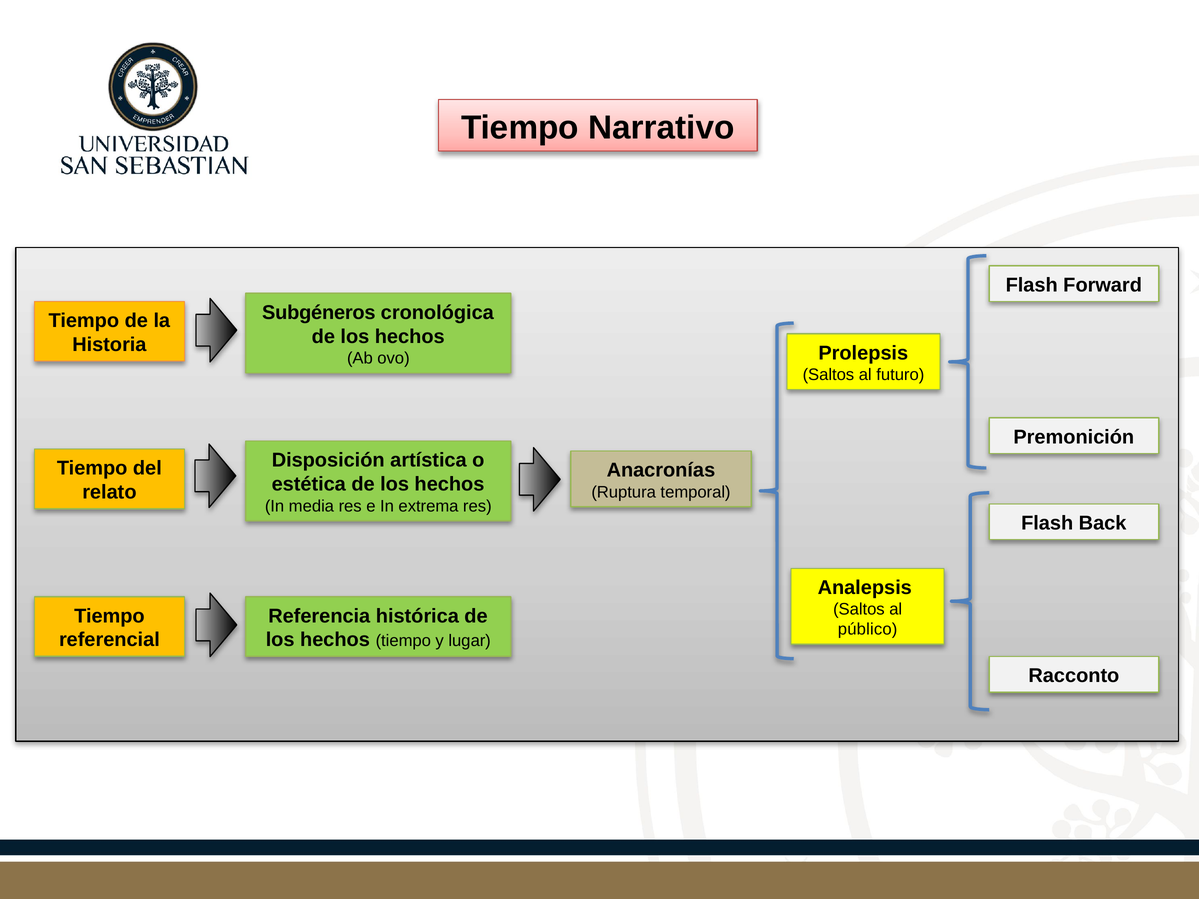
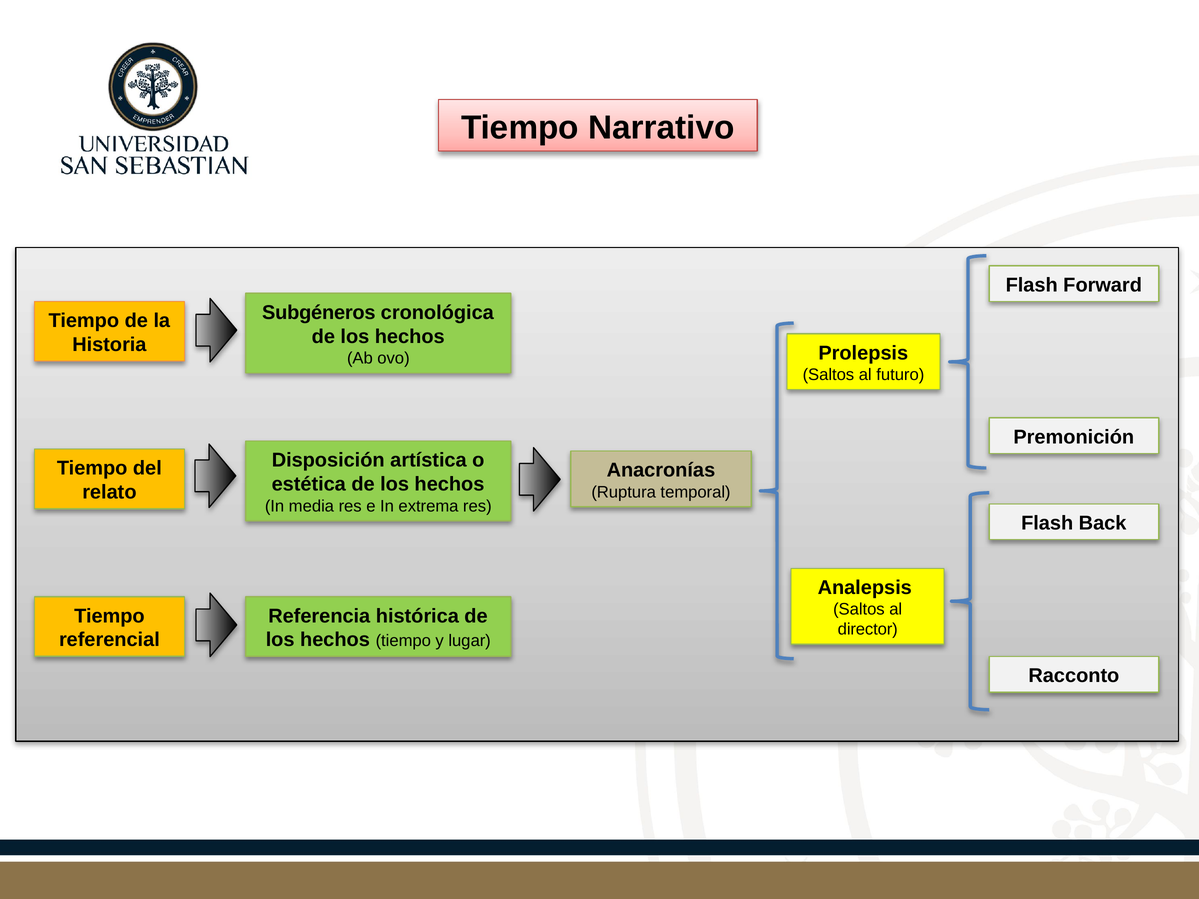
público: público -> director
